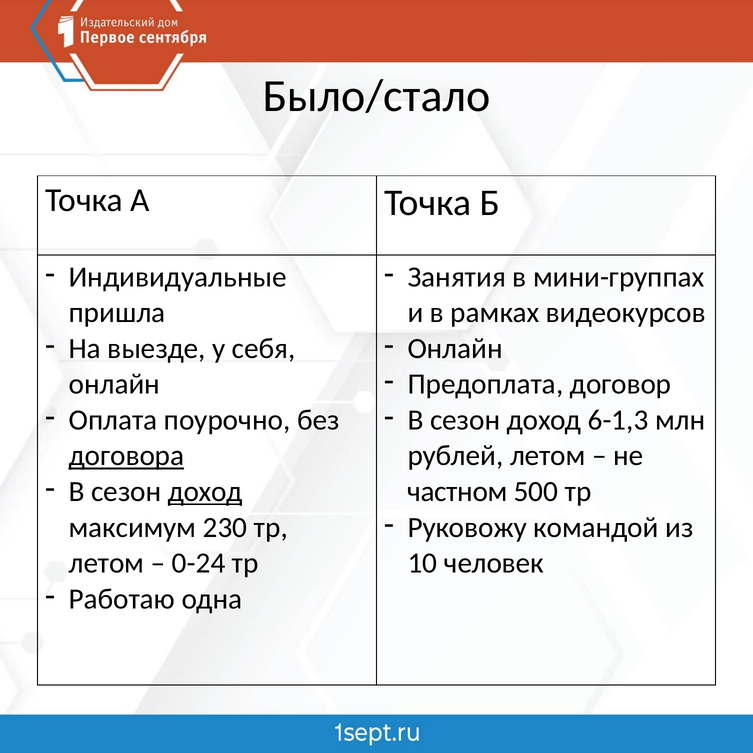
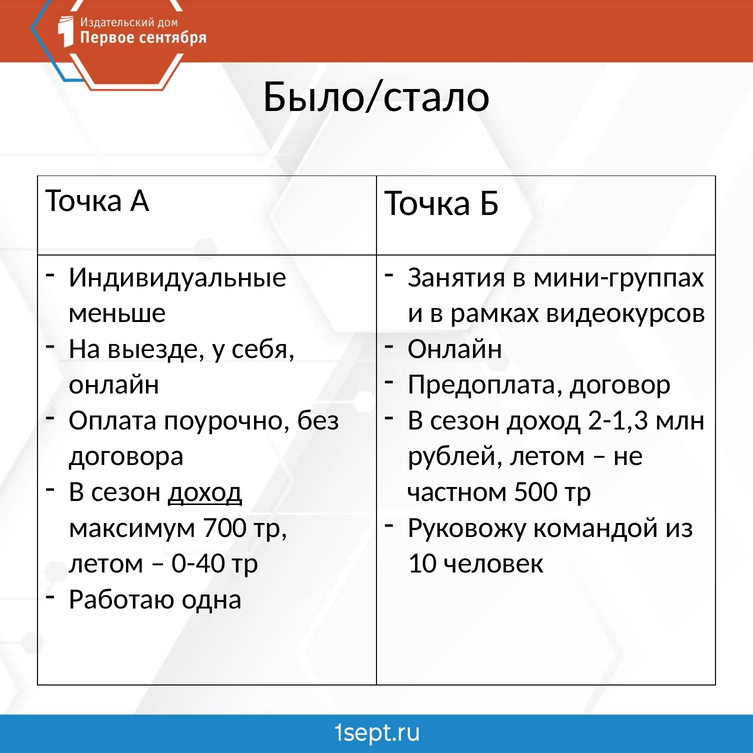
пришла: пришла -> меньше
6-1,3: 6-1,3 -> 2-1,3
договора underline: present -> none
230: 230 -> 700
0-24: 0-24 -> 0-40
